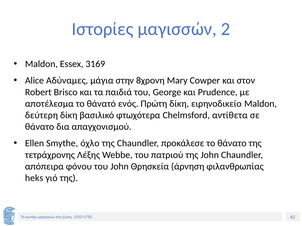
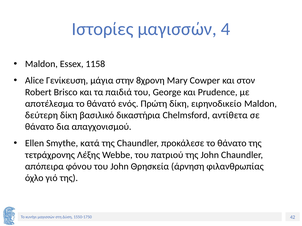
2: 2 -> 4
3169: 3169 -> 1158
Αδύναμες: Αδύναμες -> Γενίκευση
φτωχότερα: φτωχότερα -> δικαστήρια
όχλο: όχλο -> κατά
heks: heks -> όχλο
